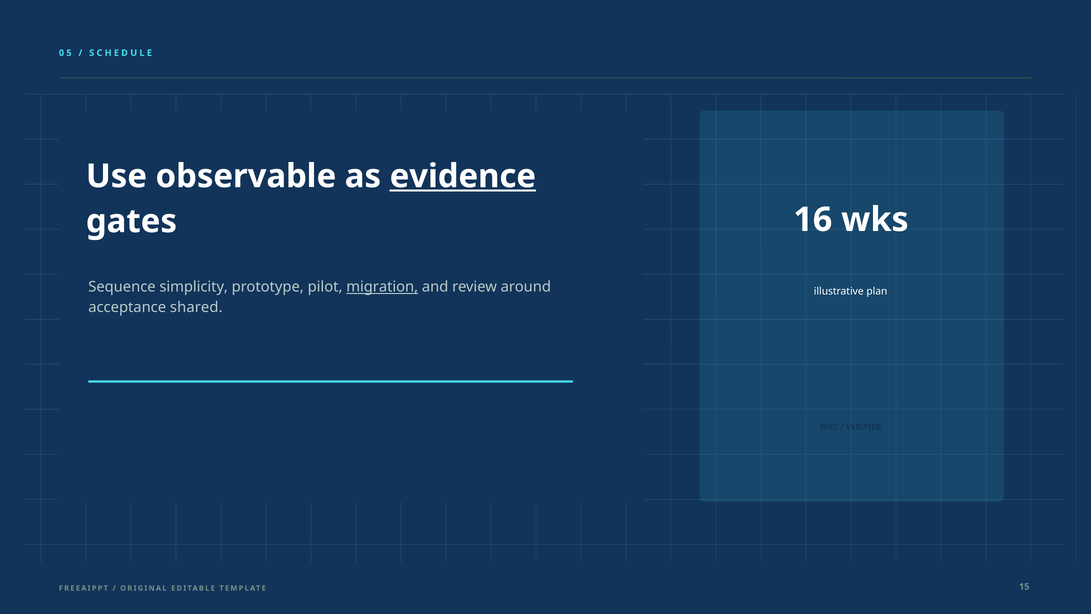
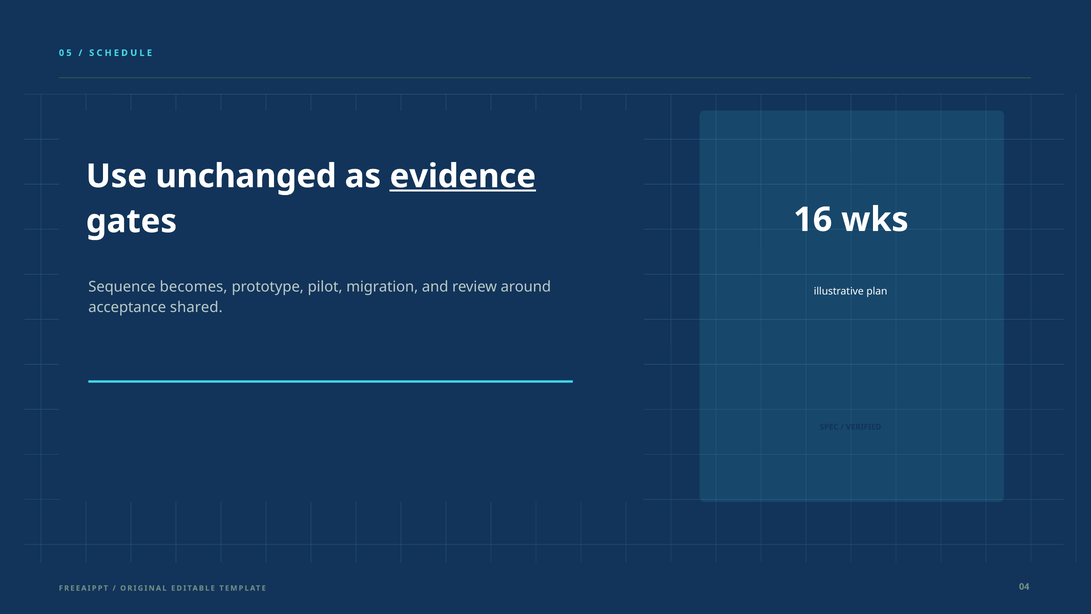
observable: observable -> unchanged
simplicity: simplicity -> becomes
migration underline: present -> none
15: 15 -> 04
